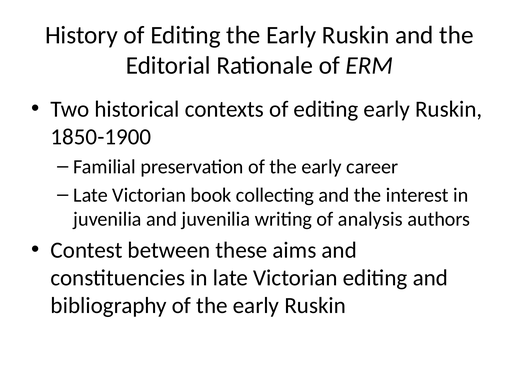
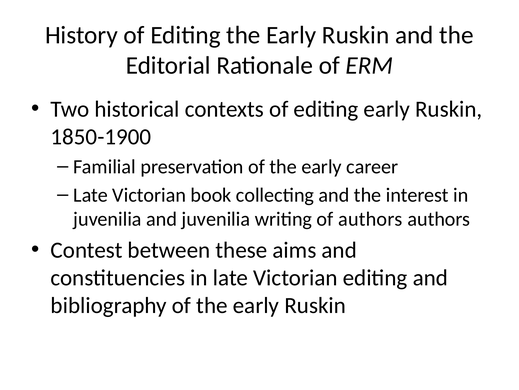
of analysis: analysis -> authors
